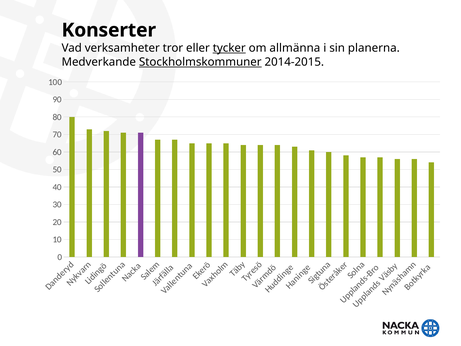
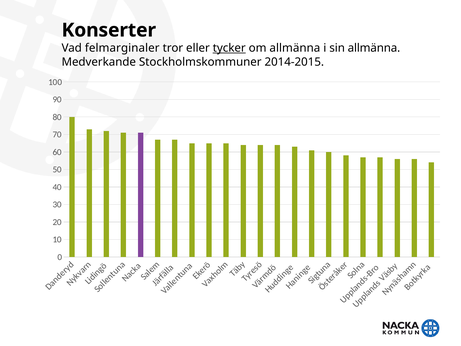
verksamheter: verksamheter -> felmarginaler
sin planerna: planerna -> allmänna
Stockholmskommuner underline: present -> none
